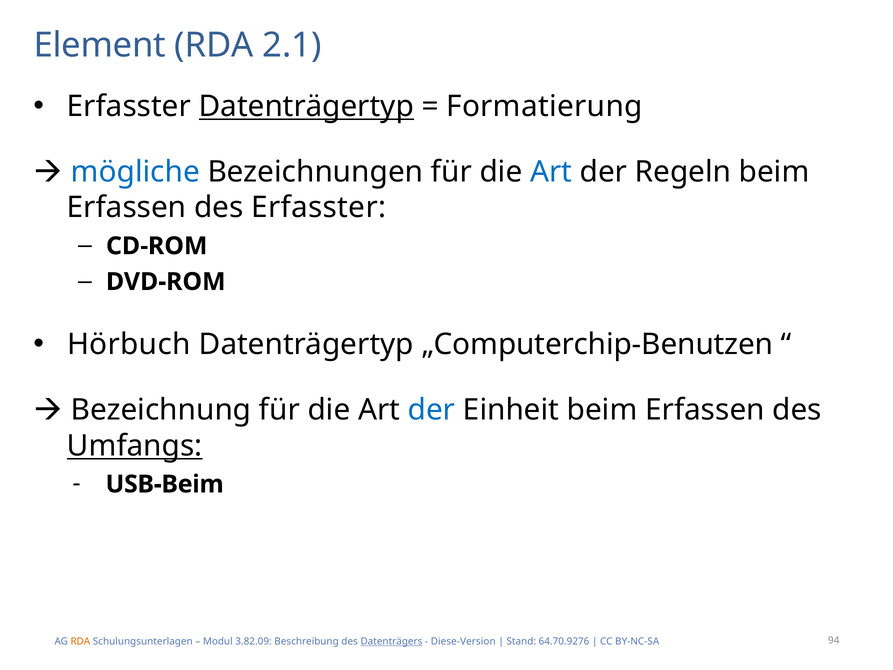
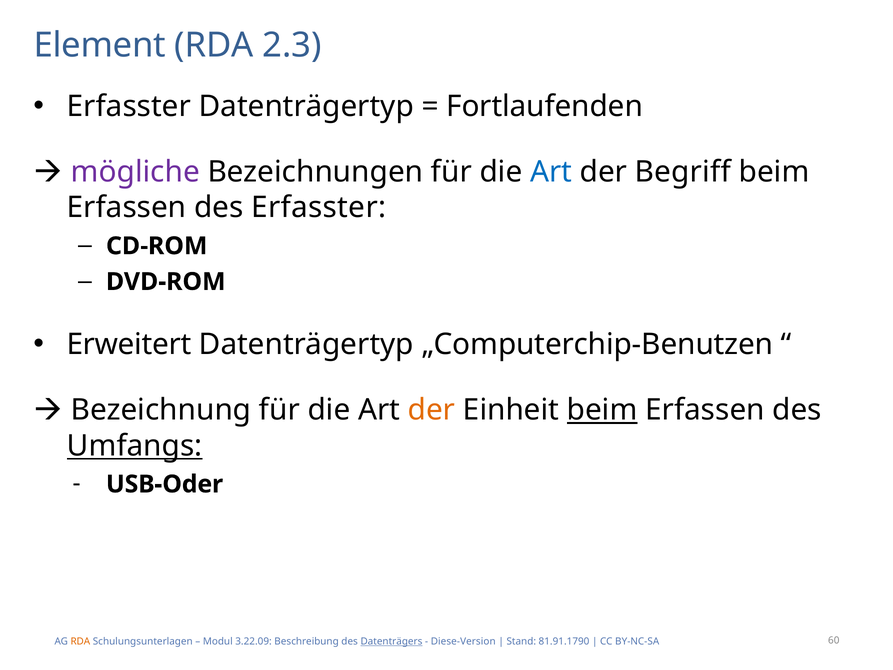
2.1: 2.1 -> 2.3
Datenträgertyp at (306, 106) underline: present -> none
Formatierung: Formatierung -> Fortlaufenden
mögliche colour: blue -> purple
Regeln: Regeln -> Begriff
Hörbuch: Hörbuch -> Erweitert
der at (432, 410) colour: blue -> orange
beim at (602, 410) underline: none -> present
USB-Beim: USB-Beim -> USB-Oder
3.82.09: 3.82.09 -> 3.22.09
64.70.9276: 64.70.9276 -> 81.91.1790
94: 94 -> 60
